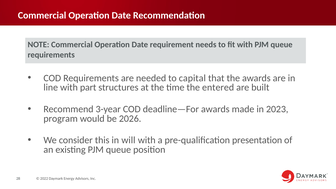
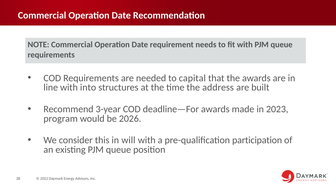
part: part -> into
entered: entered -> address
presentation: presentation -> participation
